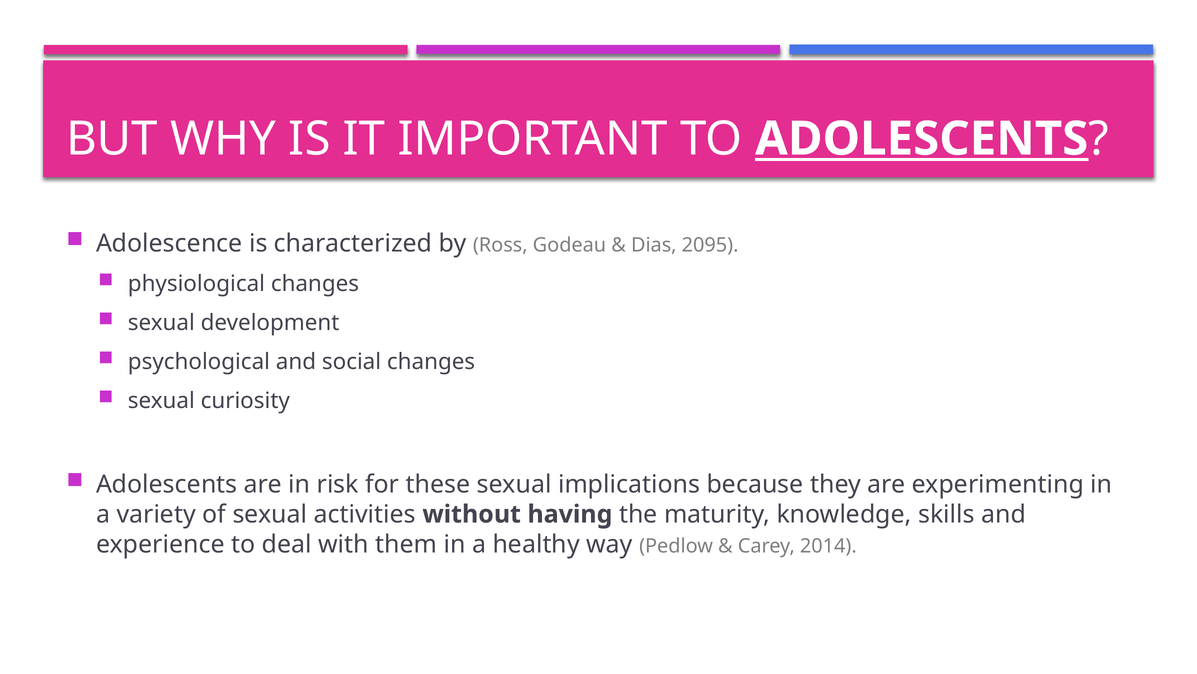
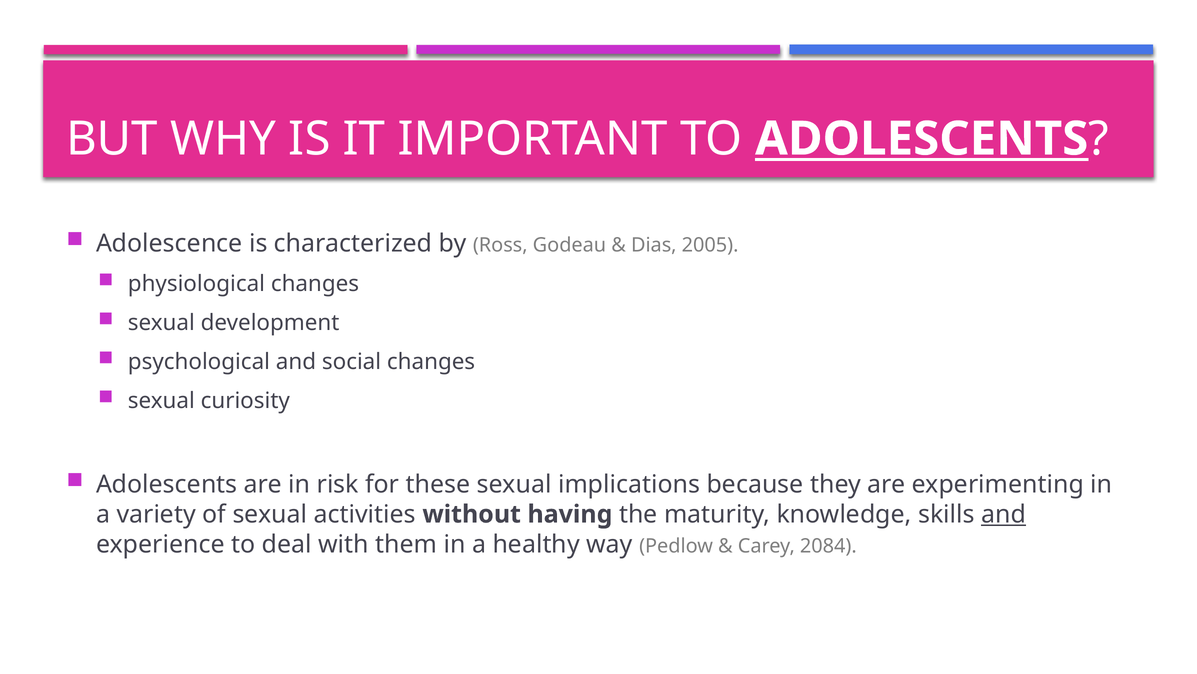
2095: 2095 -> 2005
and at (1004, 514) underline: none -> present
2014: 2014 -> 2084
